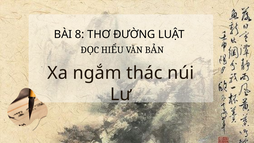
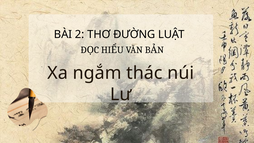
8: 8 -> 2
